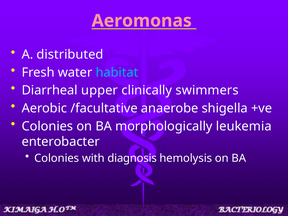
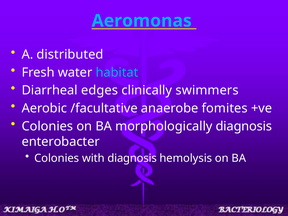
Aeromonas colour: pink -> light blue
upper: upper -> edges
shigella: shigella -> fomites
morphologically leukemia: leukemia -> diagnosis
